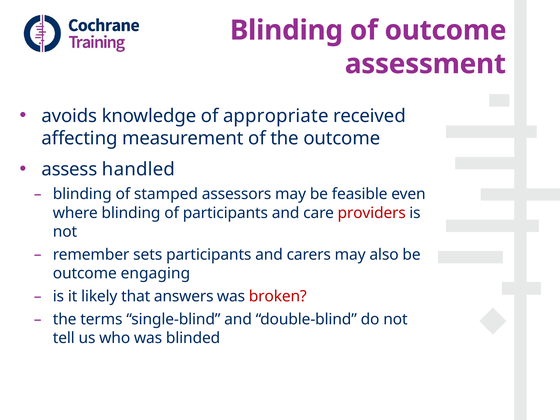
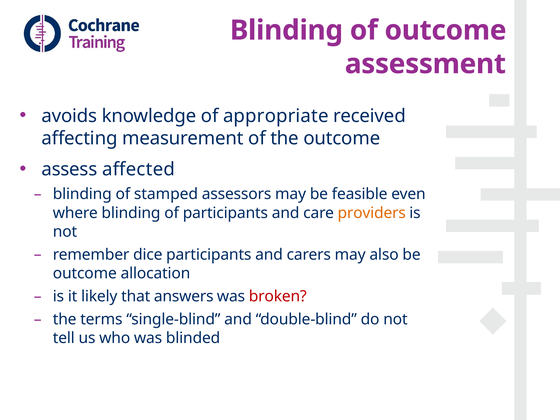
handled: handled -> affected
providers colour: red -> orange
sets: sets -> dice
engaging: engaging -> allocation
